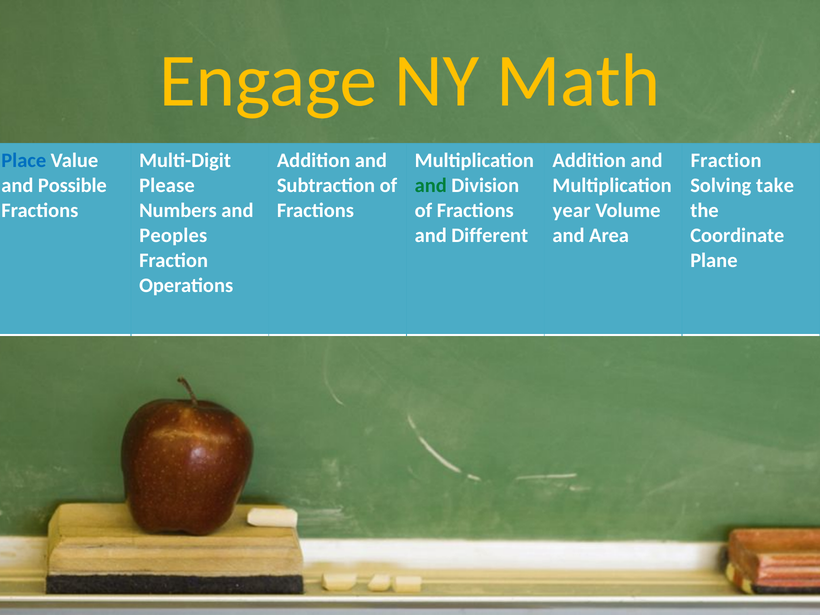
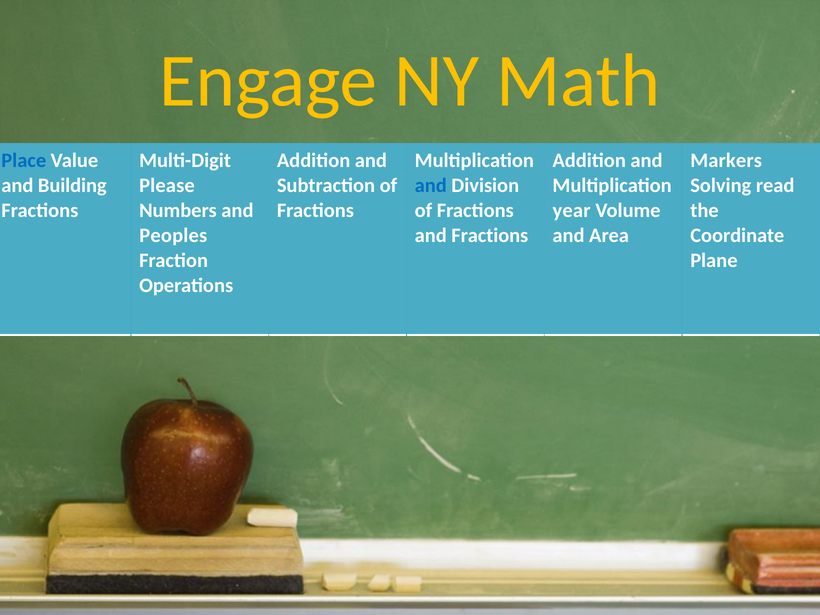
Fraction at (726, 160): Fraction -> Markers
Possible: Possible -> Building
and at (431, 185) colour: green -> blue
take: take -> read
and Different: Different -> Fractions
